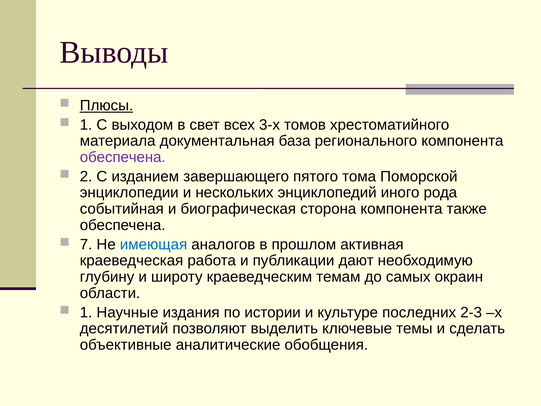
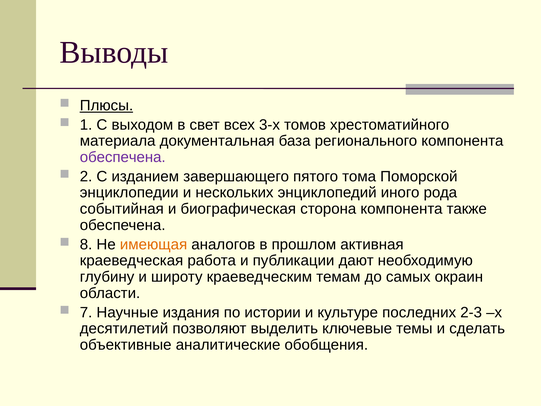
7: 7 -> 8
имеющая colour: blue -> orange
1 at (86, 312): 1 -> 7
